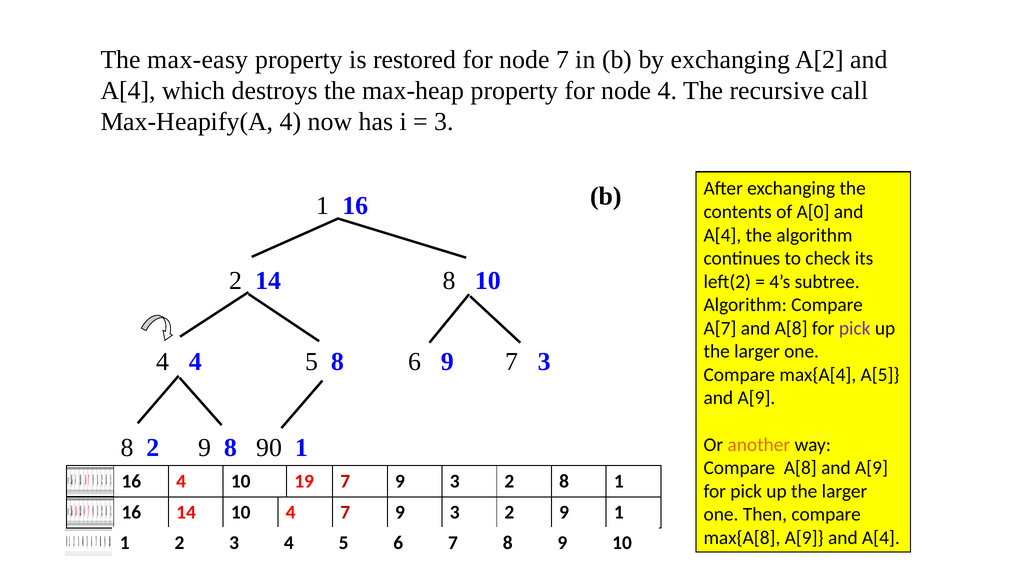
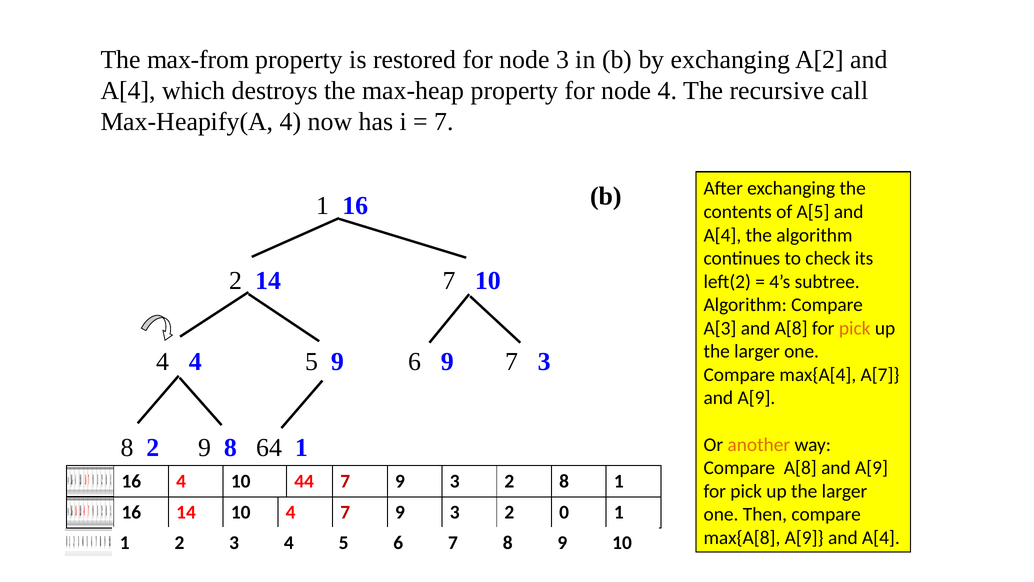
max-easy: max-easy -> max-from
node 7: 7 -> 3
3 at (444, 122): 3 -> 7
A[0: A[0 -> A[5
14 8: 8 -> 7
A[7: A[7 -> A[3
pick at (855, 328) colour: purple -> orange
5 8: 8 -> 9
A[5: A[5 -> A[7
90: 90 -> 64
19: 19 -> 44
3 2 9: 9 -> 0
